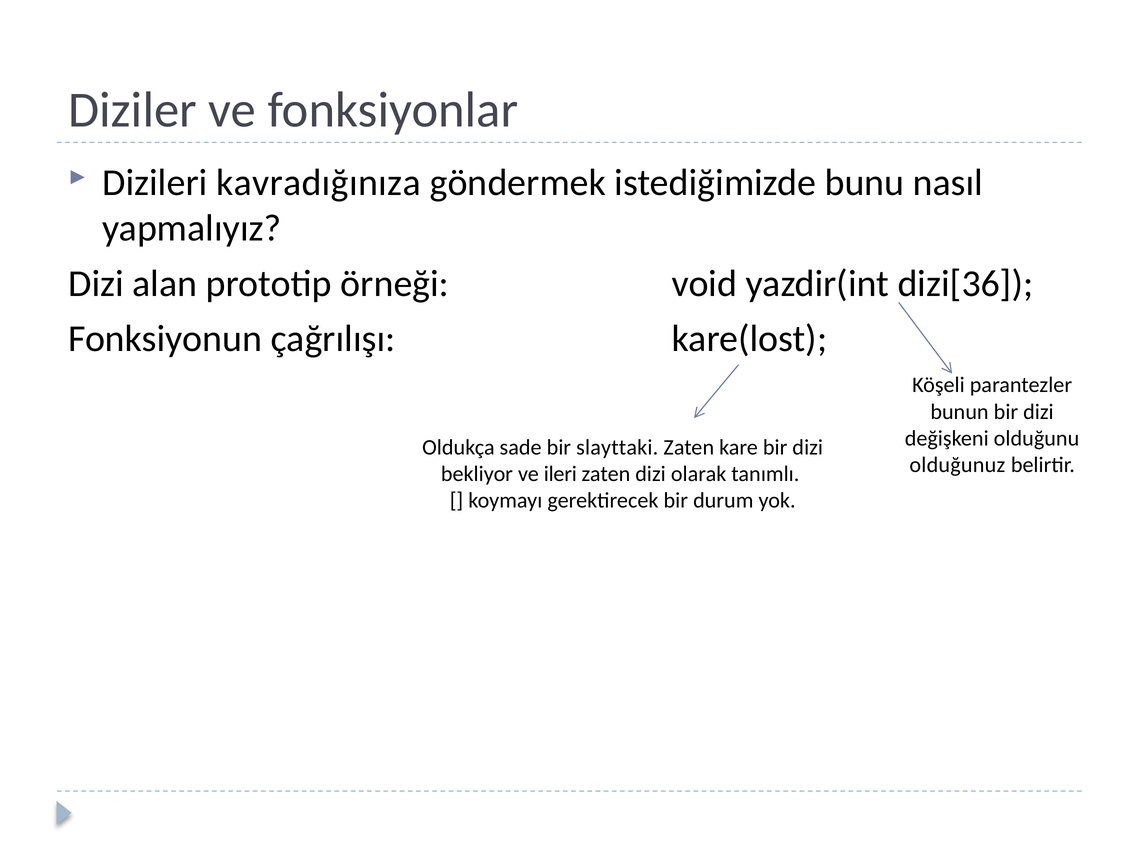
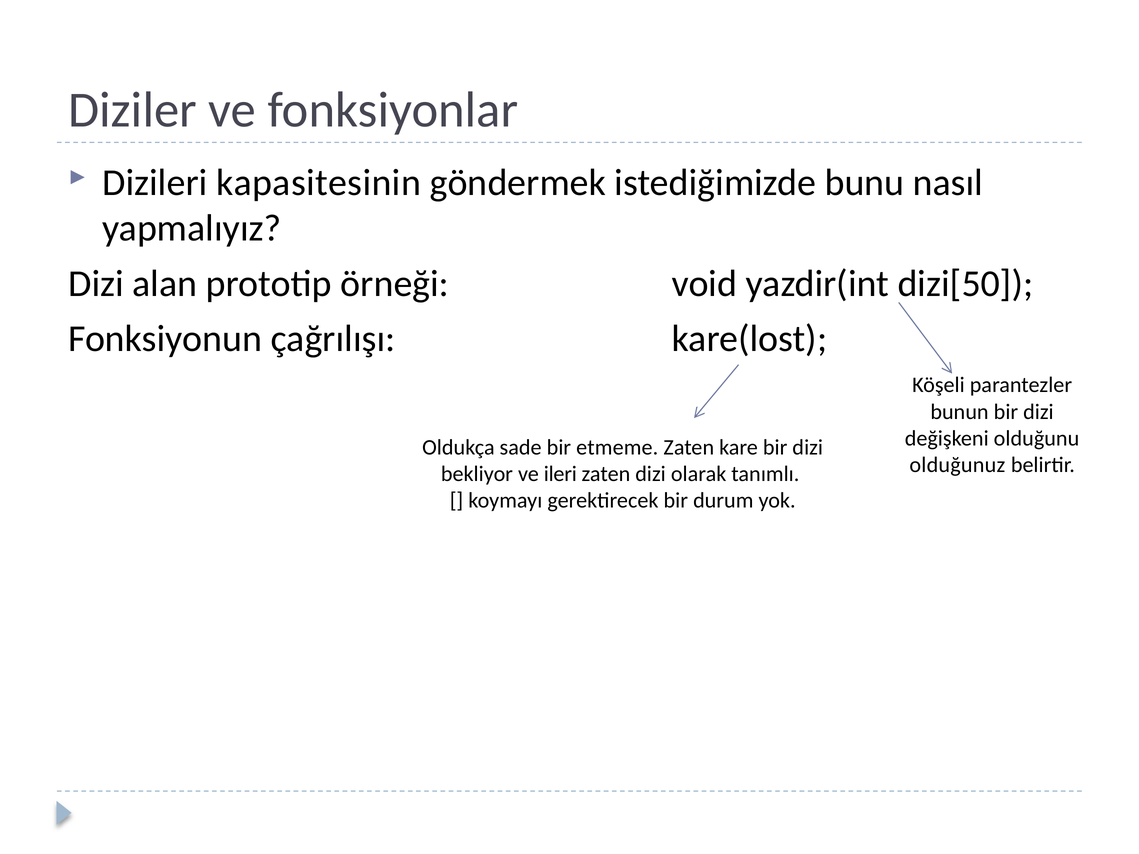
kavradığınıza: kavradığınıza -> kapasitesinin
dizi[36: dizi[36 -> dizi[50
slayttaki: slayttaki -> etmeme
